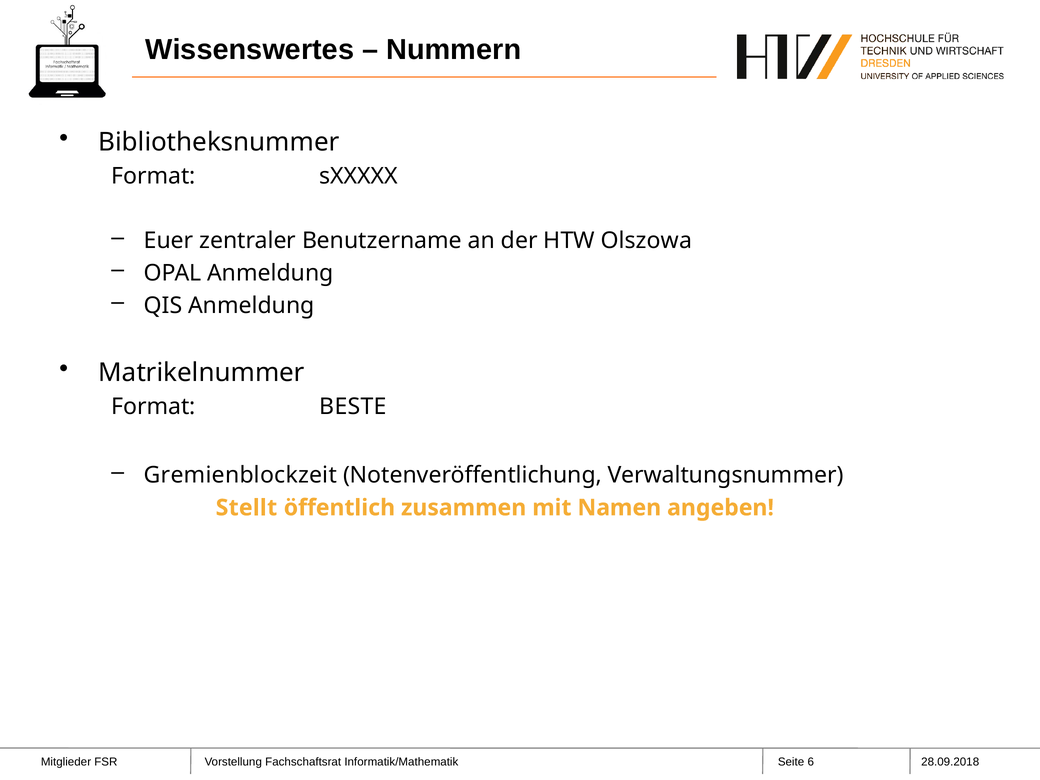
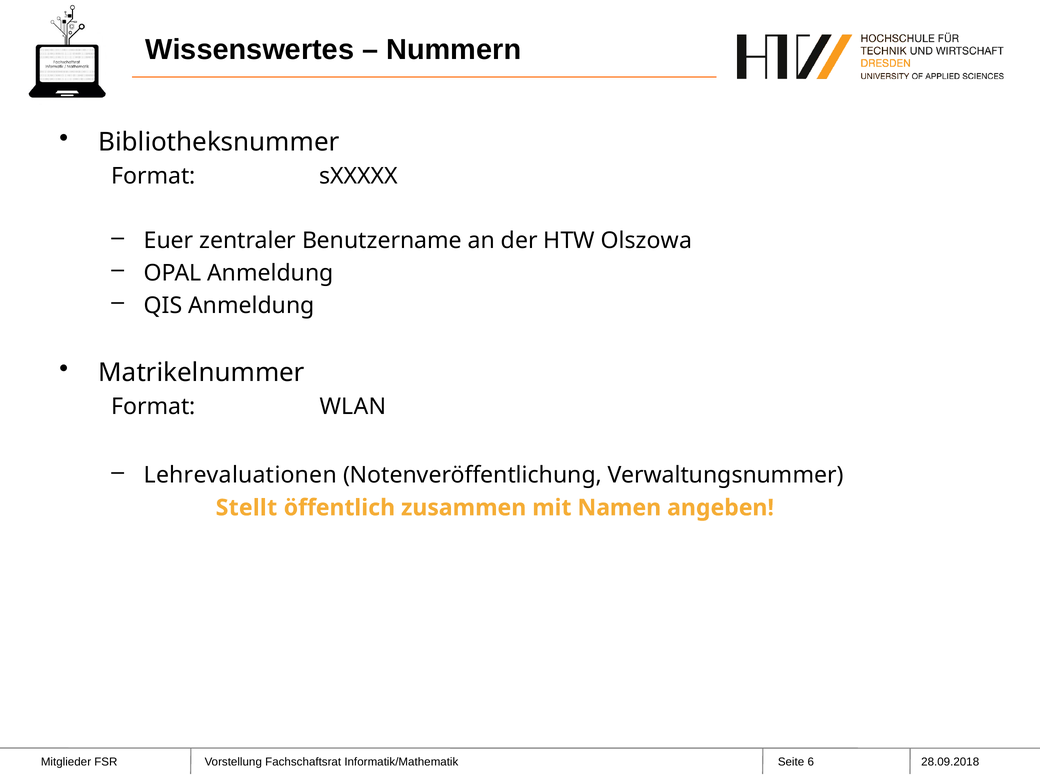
BESTE: BESTE -> WLAN
Gremienblockzeit: Gremienblockzeit -> Lehrevaluationen
